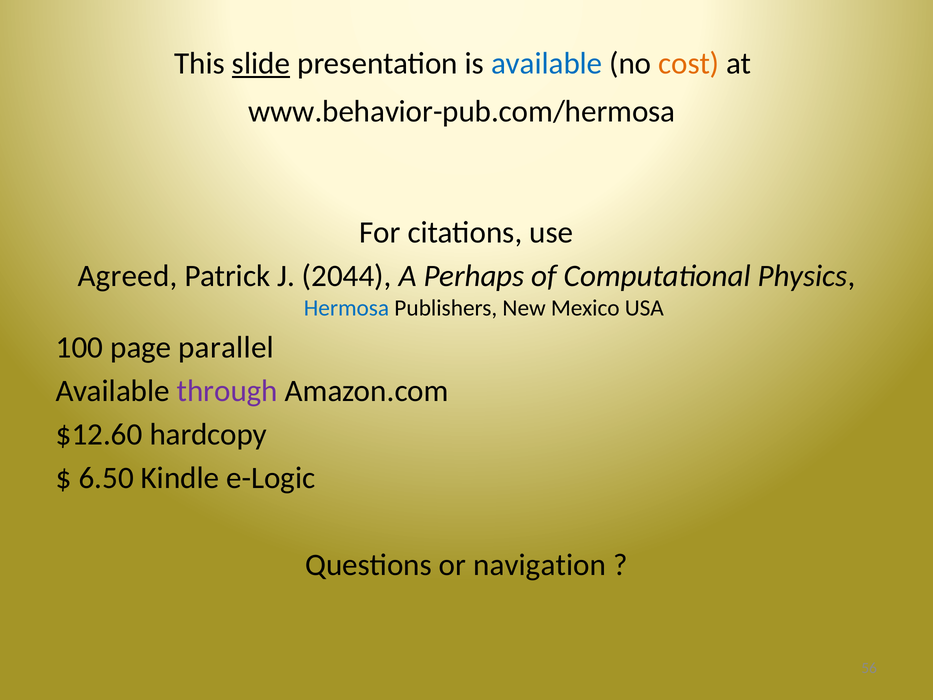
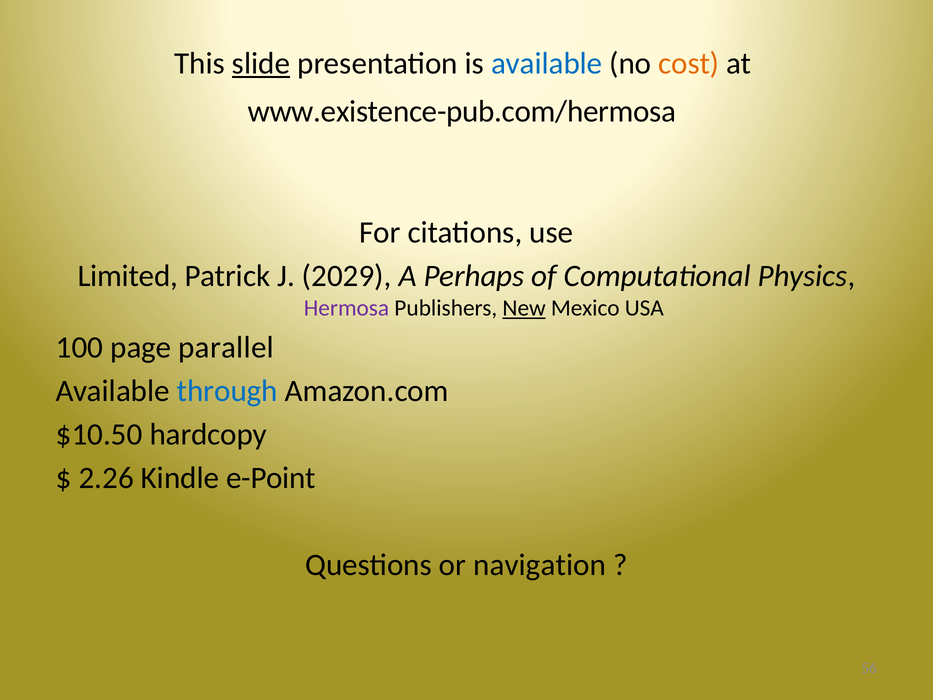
www.behavior-pub.com/hermosa: www.behavior-pub.com/hermosa -> www.existence-pub.com/hermosa
Agreed: Agreed -> Limited
2044: 2044 -> 2029
Hermosa colour: blue -> purple
New underline: none -> present
through colour: purple -> blue
$12.60: $12.60 -> $10.50
6.50: 6.50 -> 2.26
e-Logic: e-Logic -> e-Point
